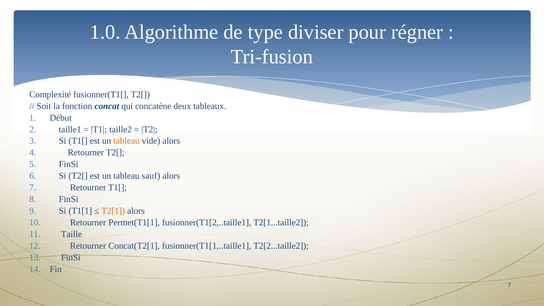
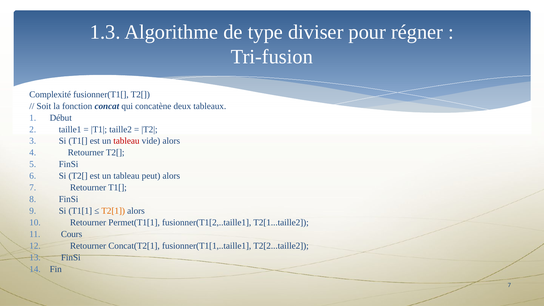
1.0: 1.0 -> 1.3
tableau at (126, 141) colour: orange -> red
sauf: sauf -> peut
Taille: Taille -> Cours
